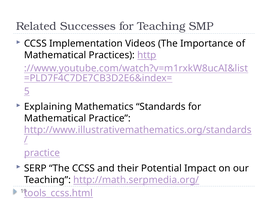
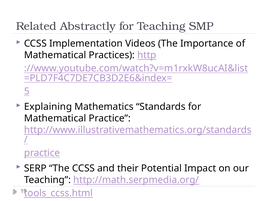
Related Successes: Successes -> Abstractly
